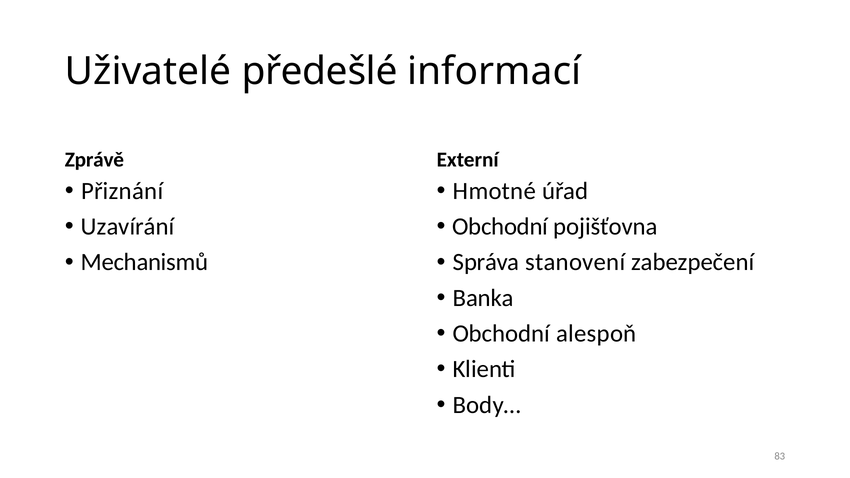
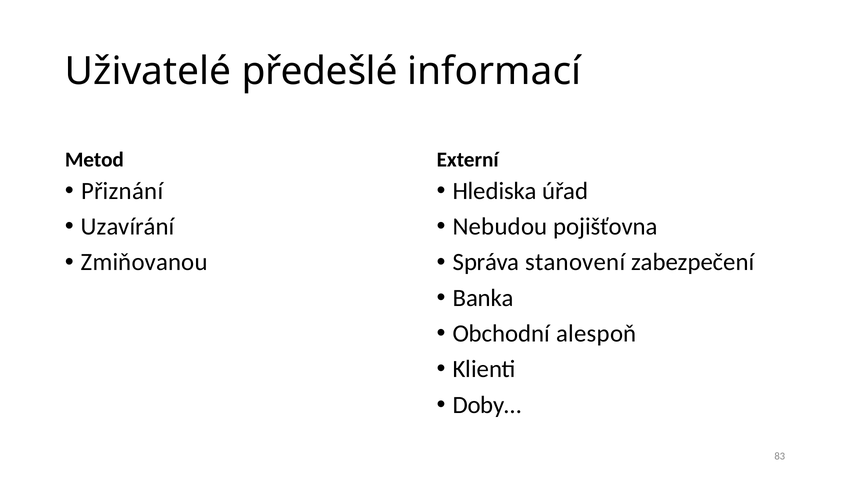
Zprávě: Zprávě -> Metod
Hmotné: Hmotné -> Hlediska
Obchodní at (500, 227): Obchodní -> Nebudou
Mechanismů: Mechanismů -> Zmiňovanou
Body…: Body… -> Doby…
